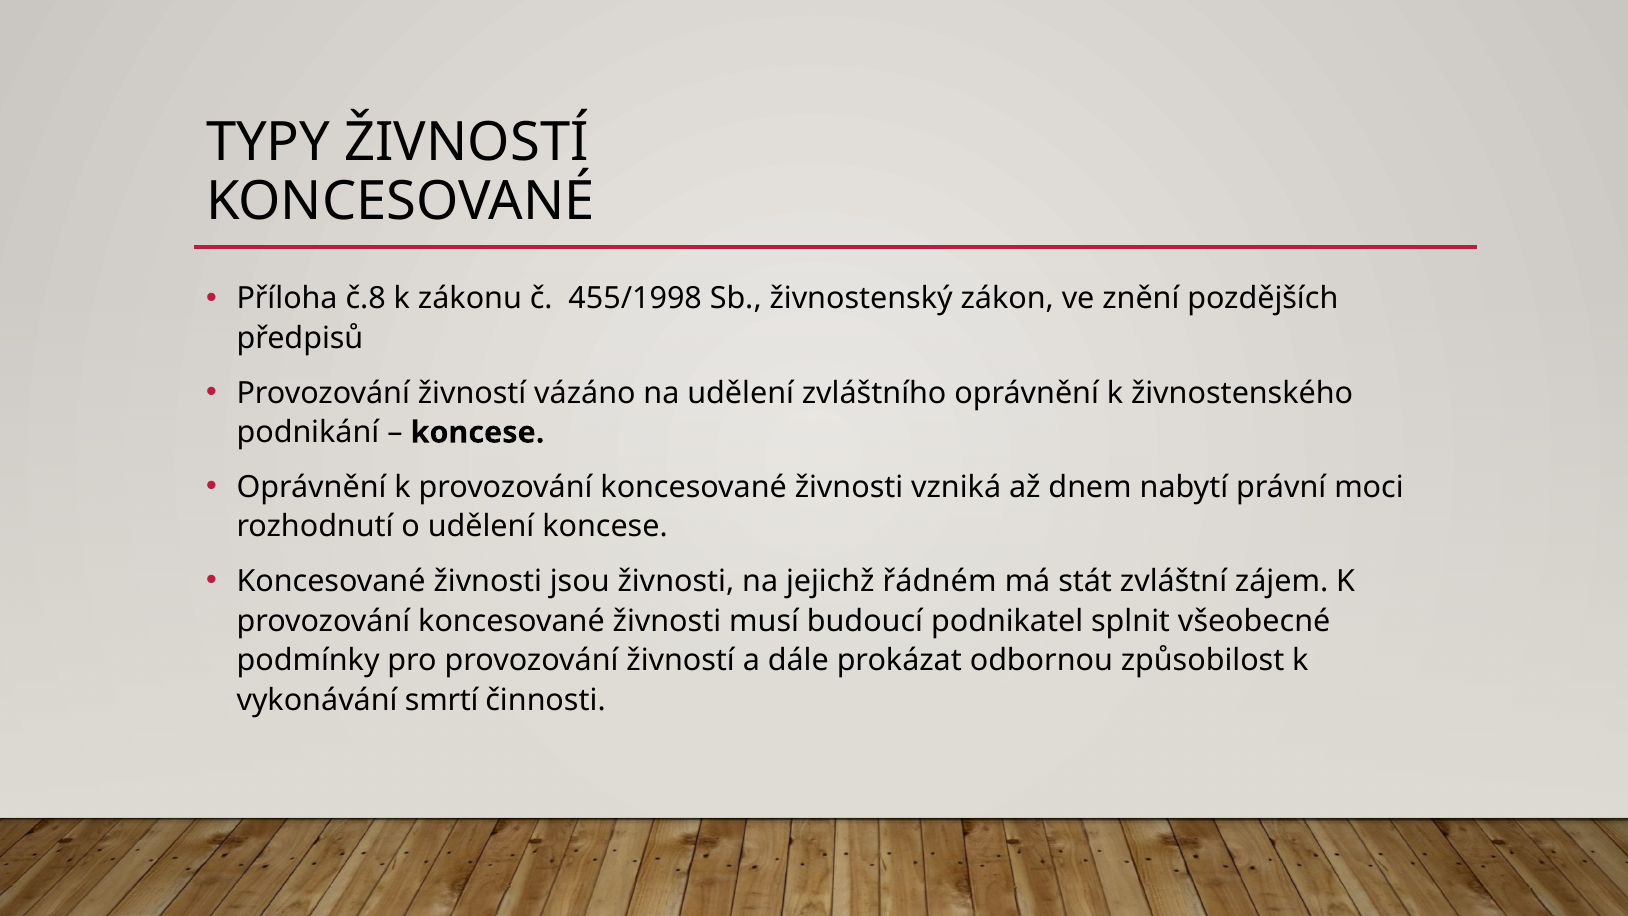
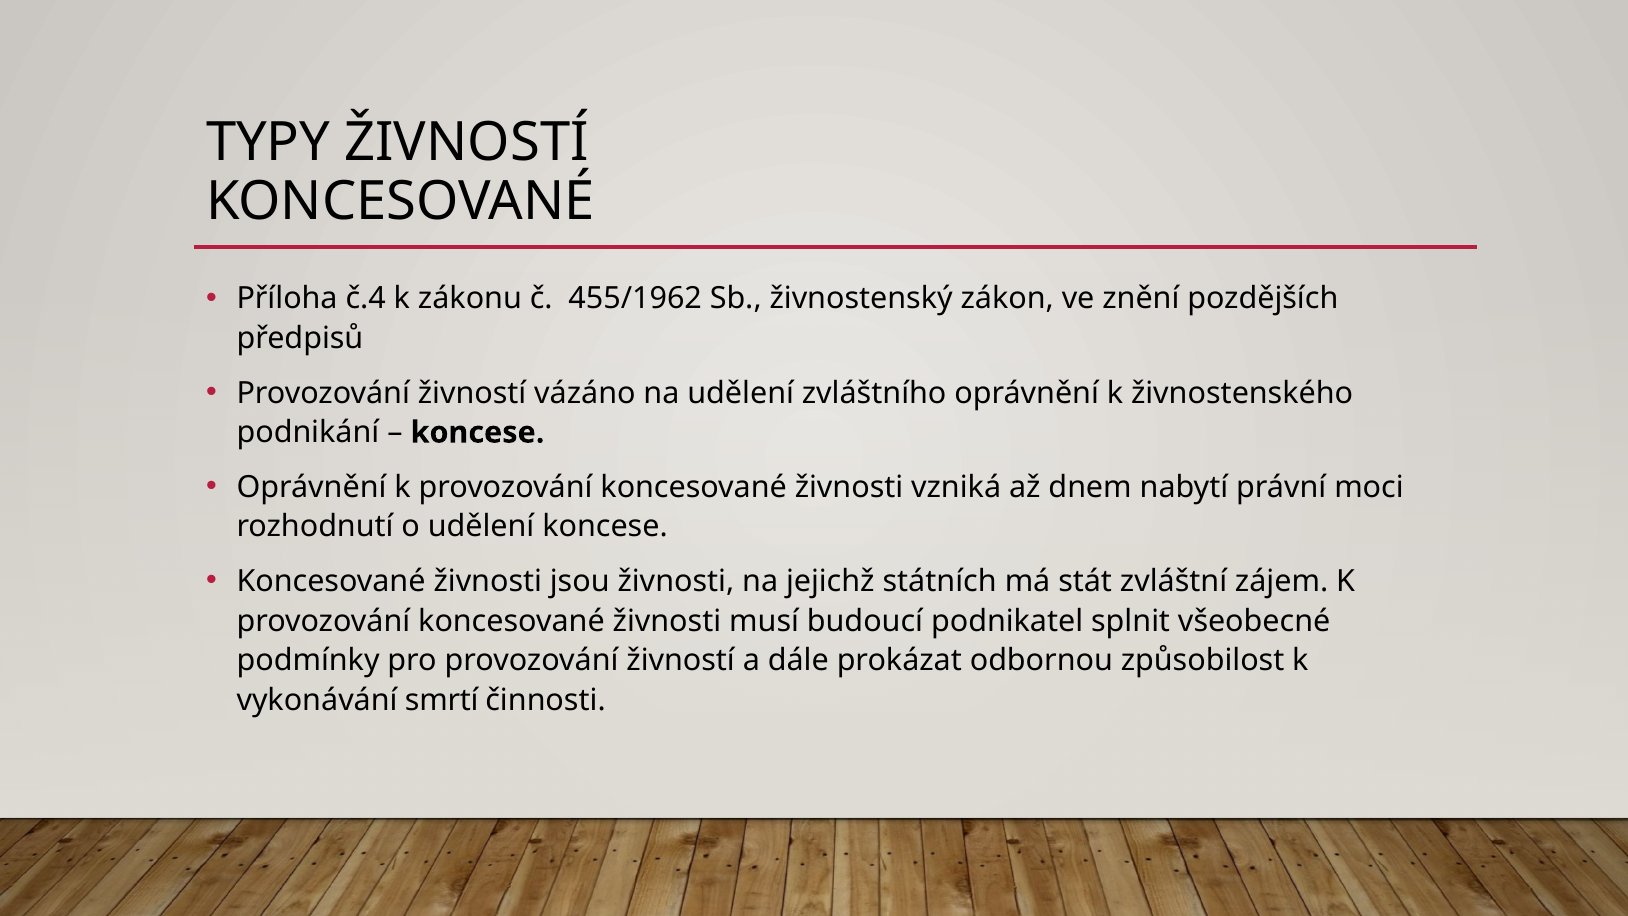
č.8: č.8 -> č.4
455/1998: 455/1998 -> 455/1962
řádném: řádném -> státních
